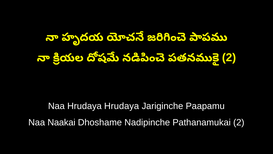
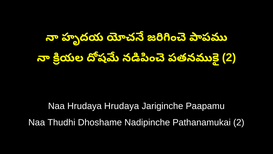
Naakai: Naakai -> Thudhi
